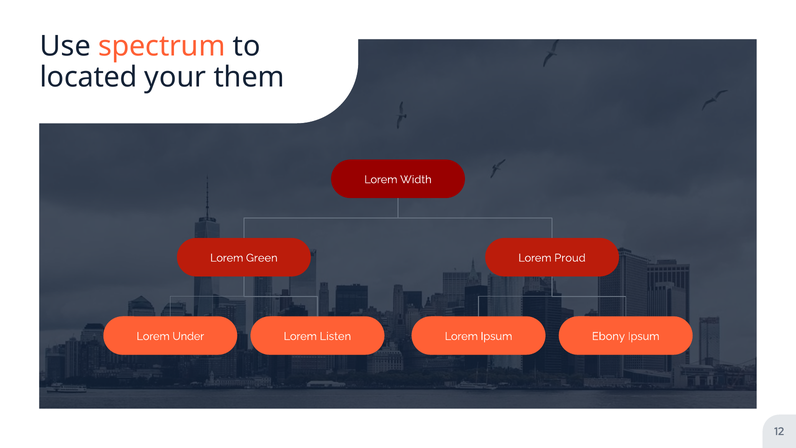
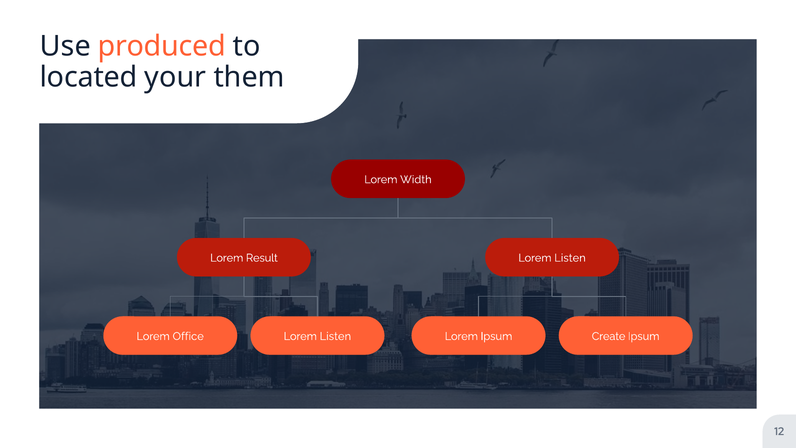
spectrum: spectrum -> produced
Green: Green -> Result
Proud at (570, 258): Proud -> Listen
Under: Under -> Office
Ebony: Ebony -> Create
